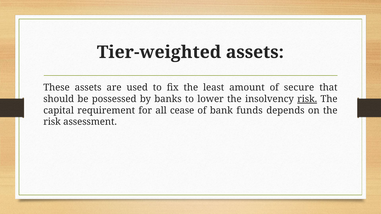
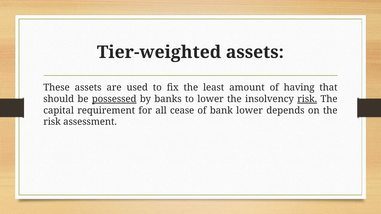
secure: secure -> having
possessed underline: none -> present
bank funds: funds -> lower
